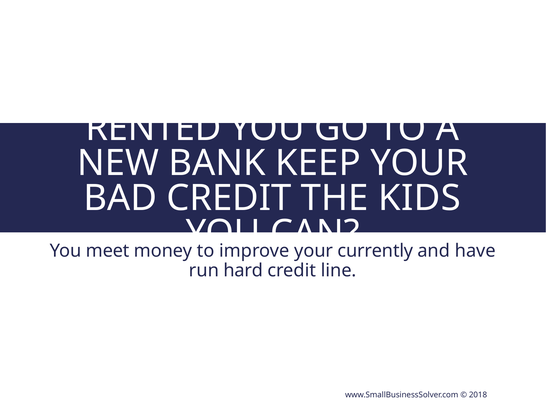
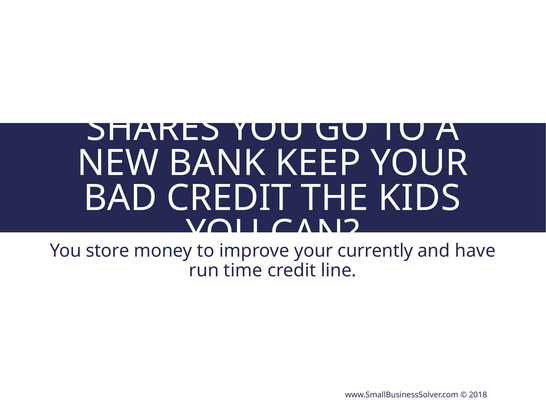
RENTED: RENTED -> SHARES
meet: meet -> store
hard: hard -> time
